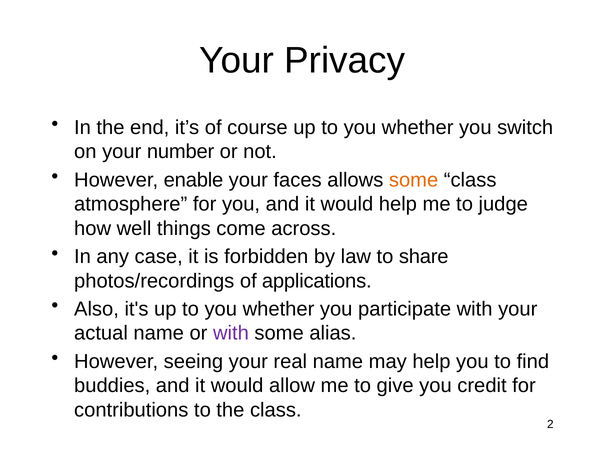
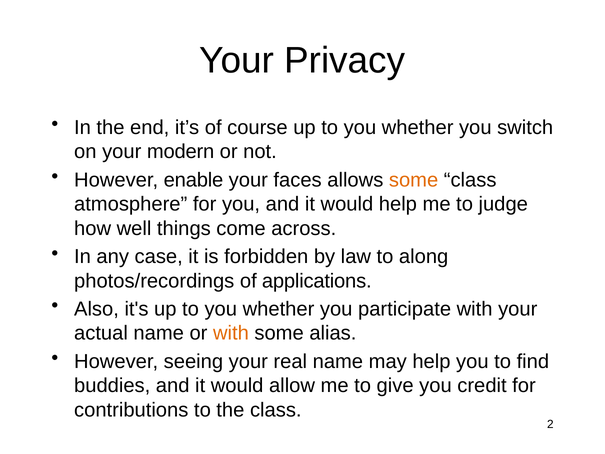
number: number -> modern
share: share -> along
with at (231, 333) colour: purple -> orange
